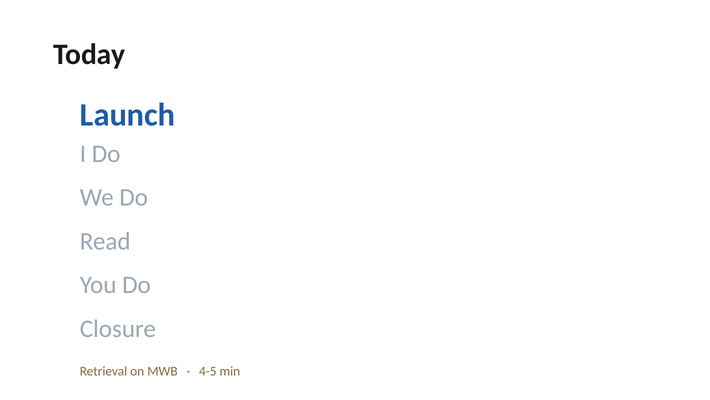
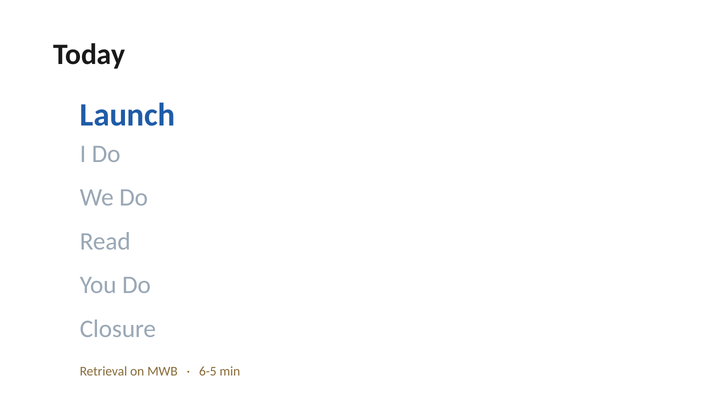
4-5: 4-5 -> 6-5
